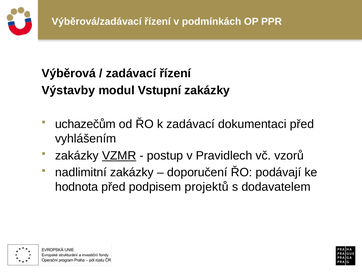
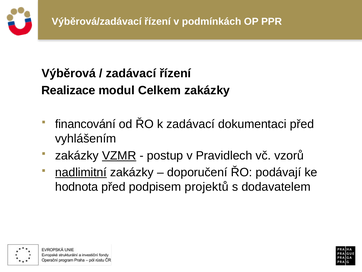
Výstavby: Výstavby -> Realizace
Vstupní: Vstupní -> Celkem
uchazečům: uchazečům -> financování
nadlimitní underline: none -> present
